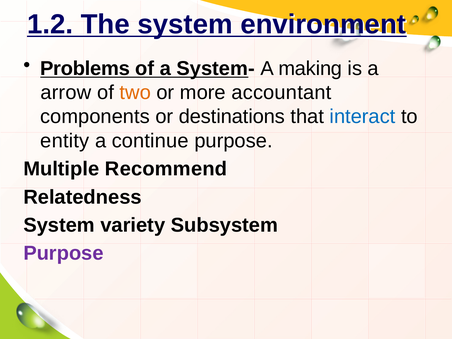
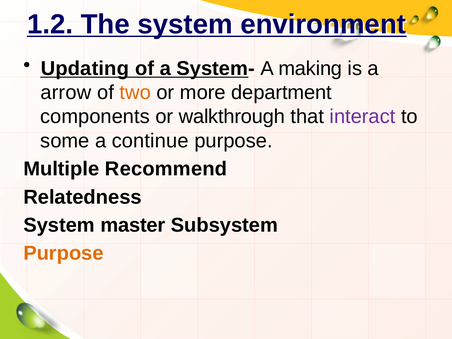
Problems: Problems -> Updating
accountant: accountant -> department
destinations: destinations -> walkthrough
interact colour: blue -> purple
entity: entity -> some
variety: variety -> master
Purpose at (63, 253) colour: purple -> orange
